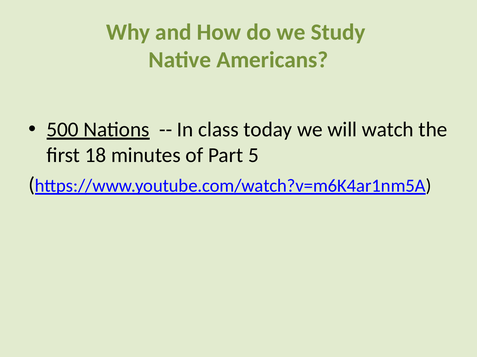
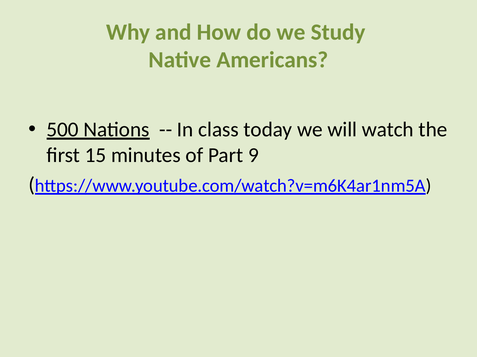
18: 18 -> 15
5: 5 -> 9
